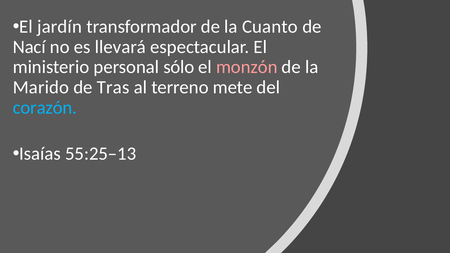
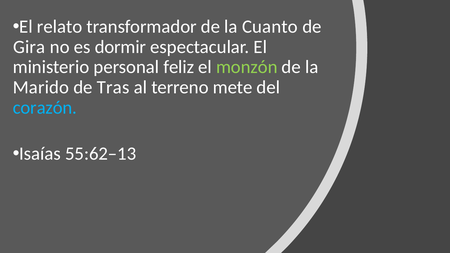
jardín: jardín -> relato
Nací: Nací -> Gira
llevará: llevará -> dormir
sólo: sólo -> feliz
monzón colour: pink -> light green
55:25–13: 55:25–13 -> 55:62–13
